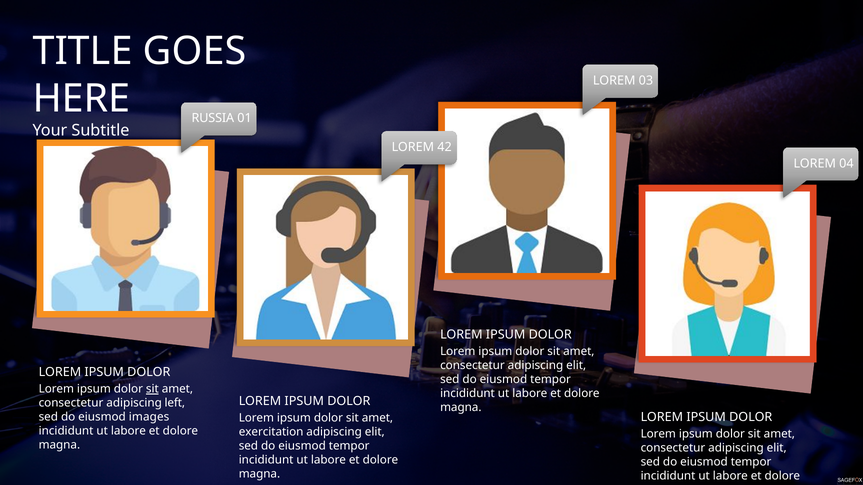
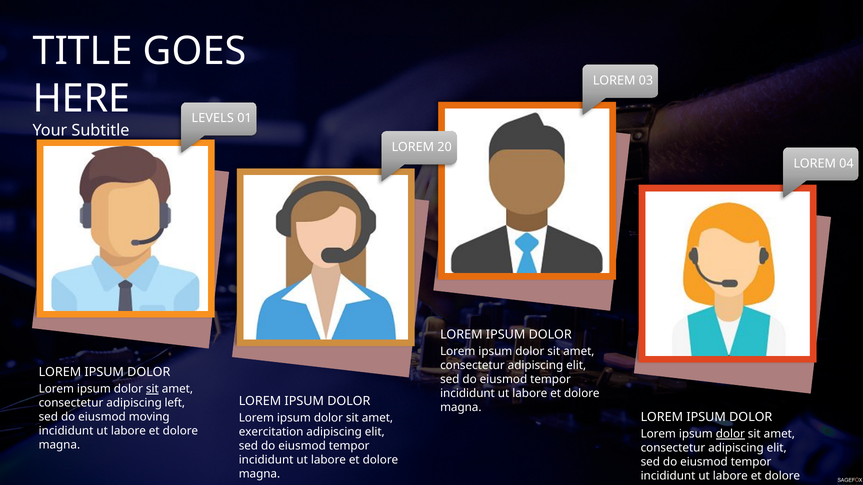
RUSSIA: RUSSIA -> LEVELS
42: 42 -> 20
images: images -> moving
dolor at (730, 434) underline: none -> present
